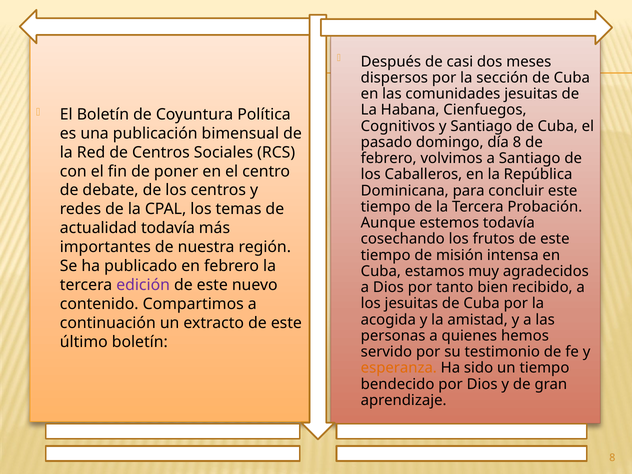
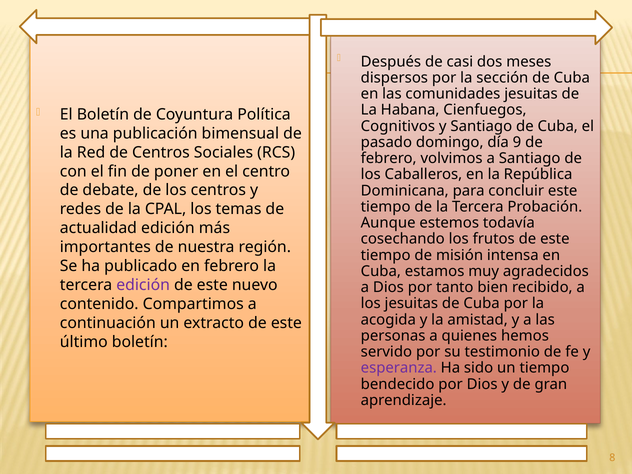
día 8: 8 -> 9
actualidad todavía: todavía -> edición
esperanza colour: orange -> purple
